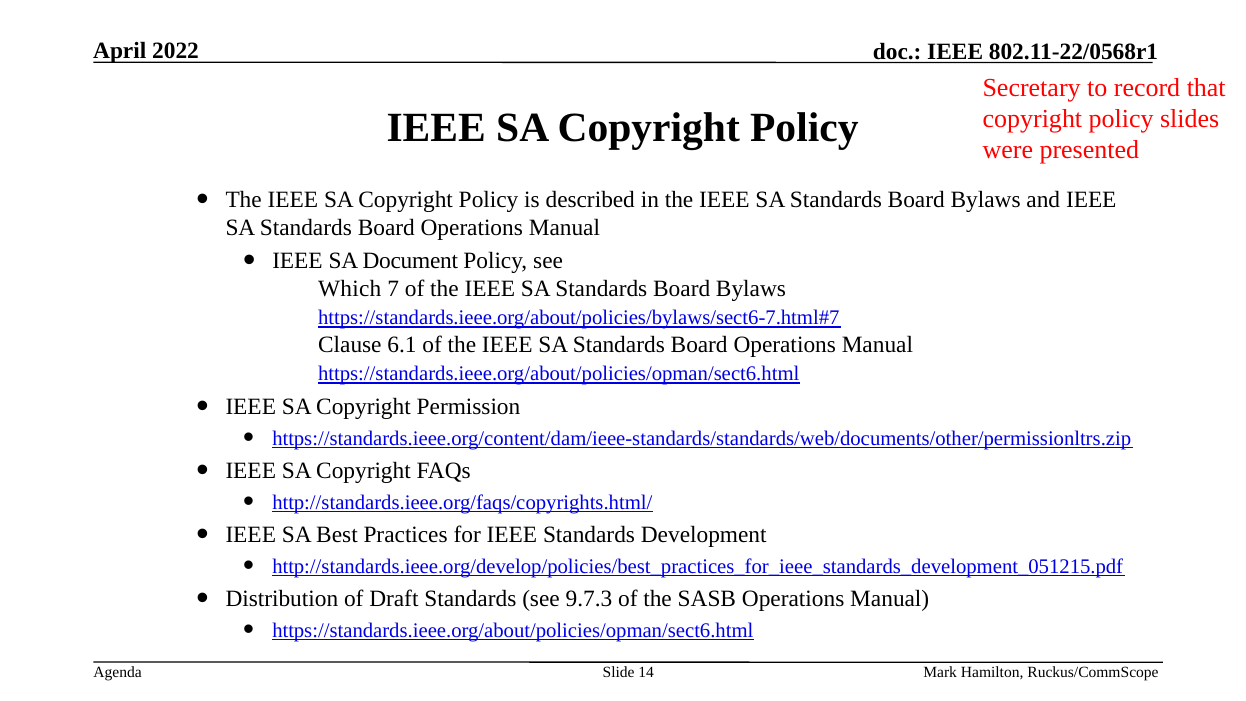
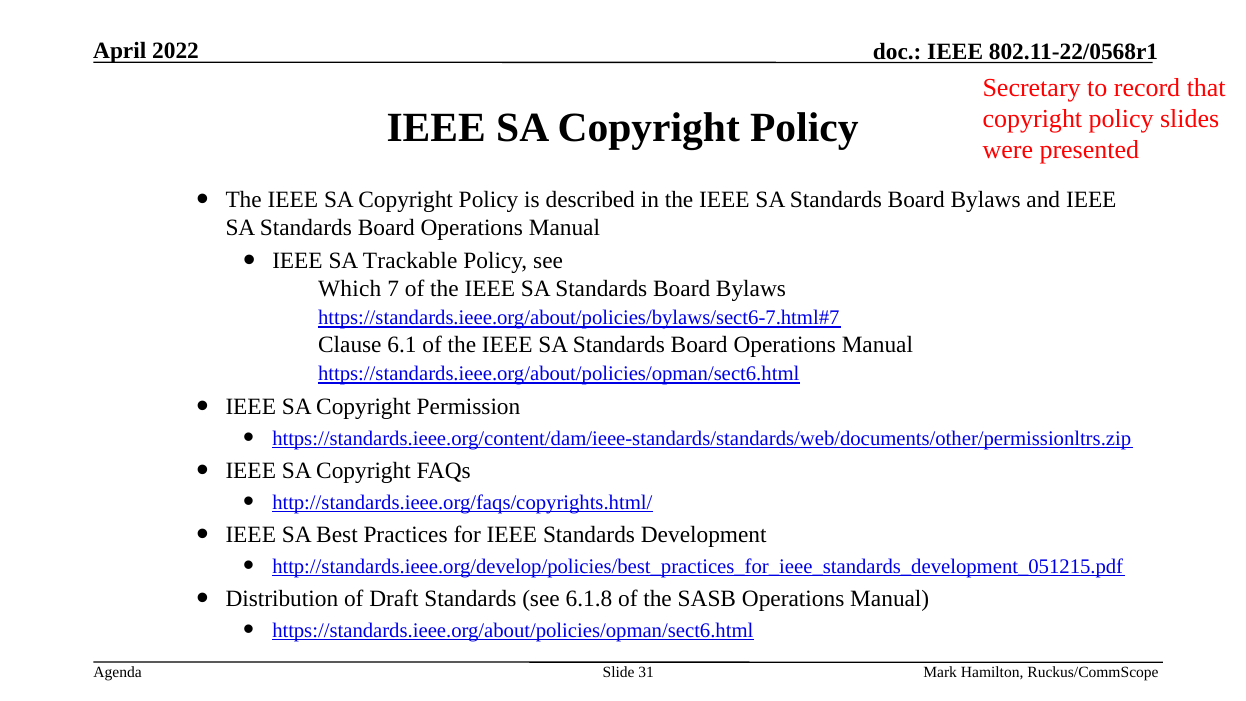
Document: Document -> Trackable
9.7.3: 9.7.3 -> 6.1.8
14: 14 -> 31
